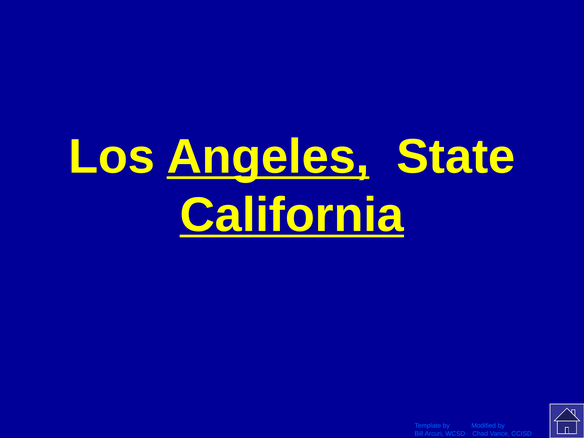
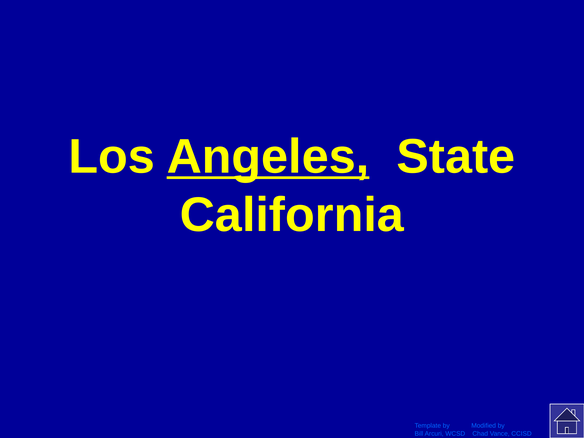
California underline: present -> none
